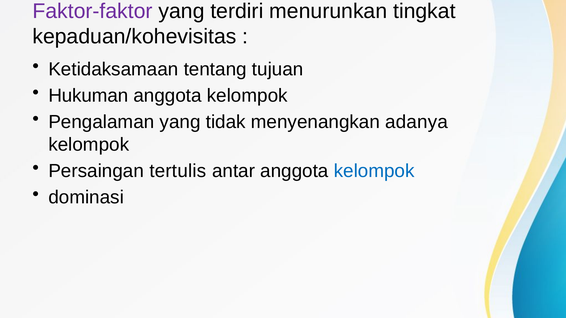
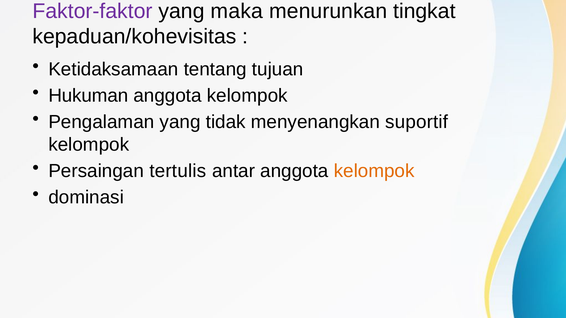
terdiri: terdiri -> maka
adanya: adanya -> suportif
kelompok at (374, 171) colour: blue -> orange
